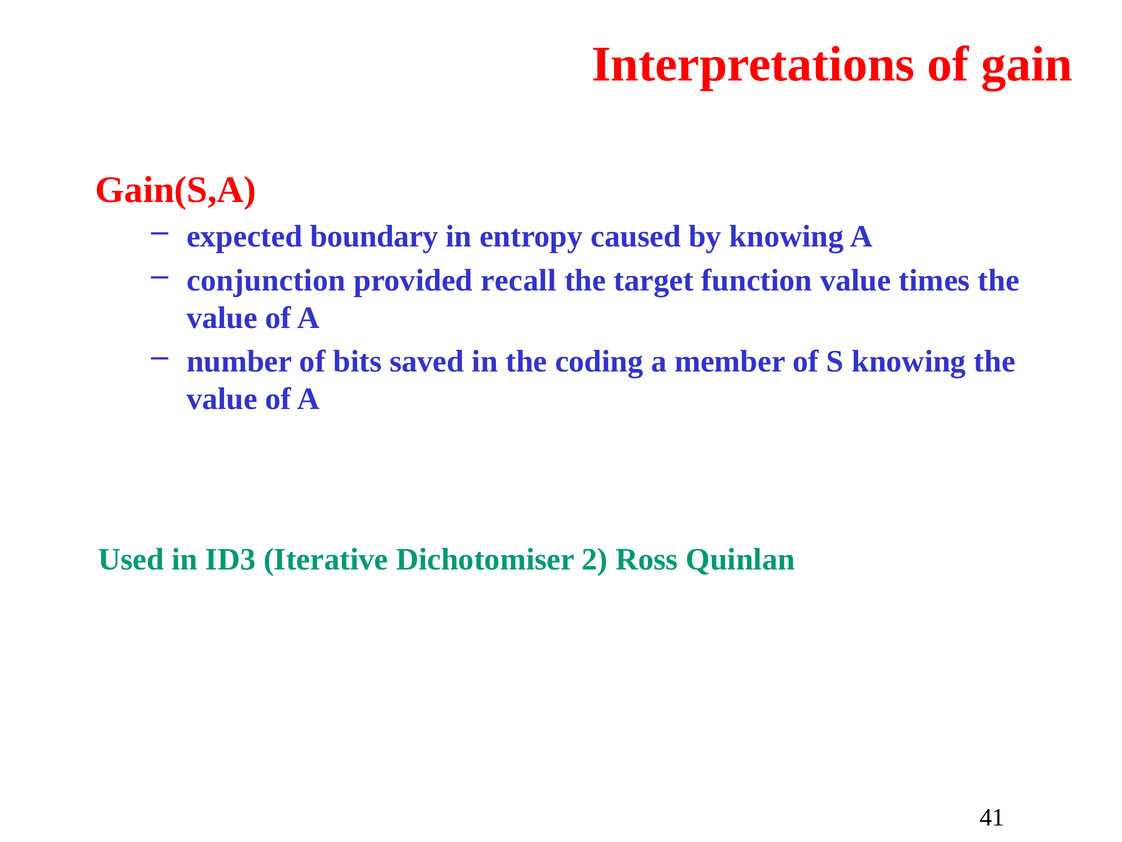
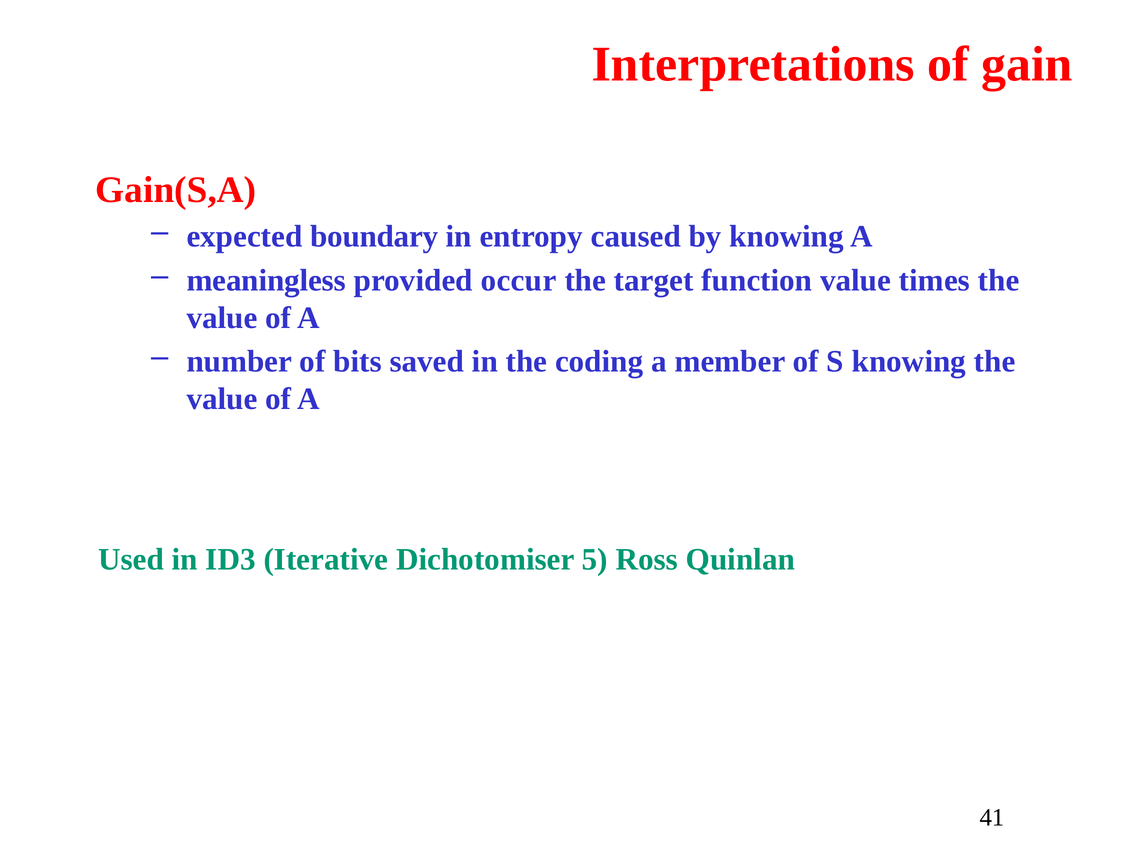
conjunction: conjunction -> meaningless
recall: recall -> occur
2: 2 -> 5
